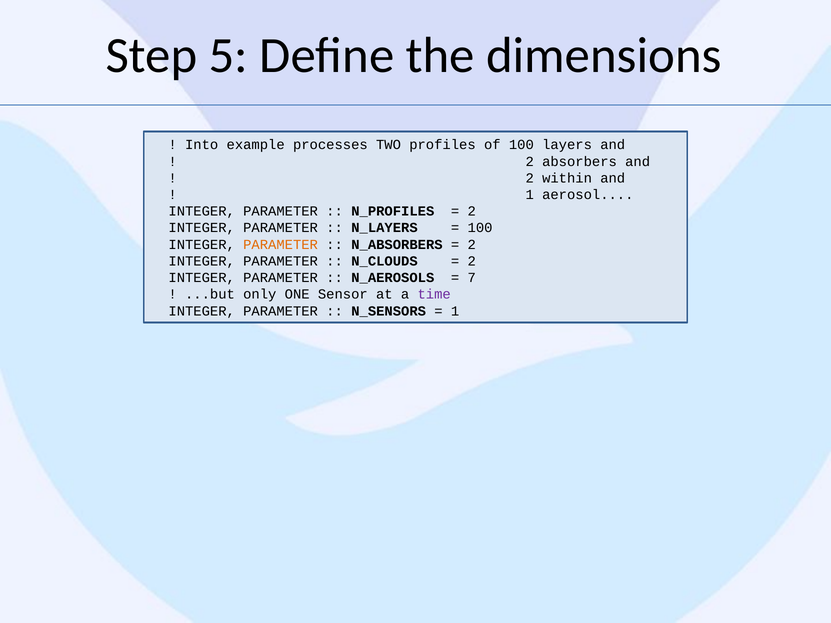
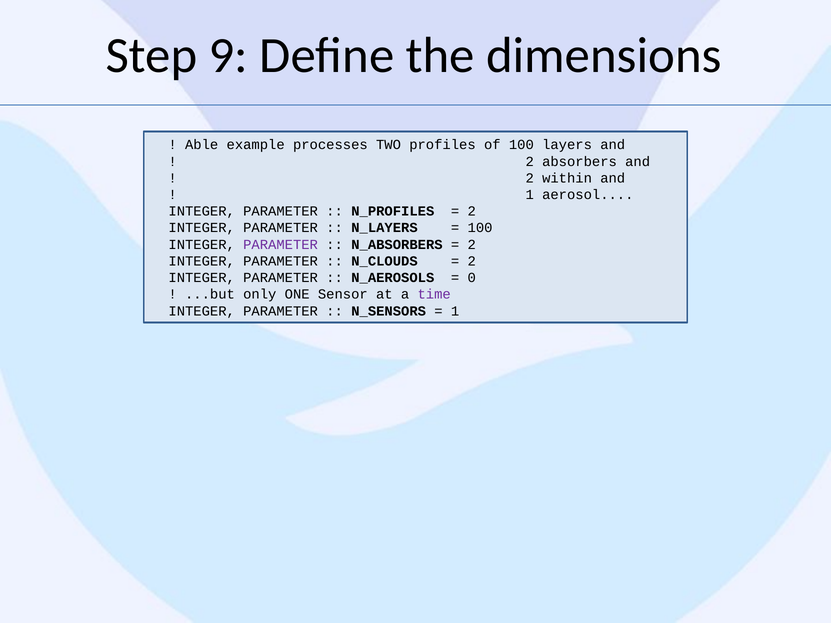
5: 5 -> 9
Into: Into -> Able
PARAMETER at (281, 245) colour: orange -> purple
7: 7 -> 0
